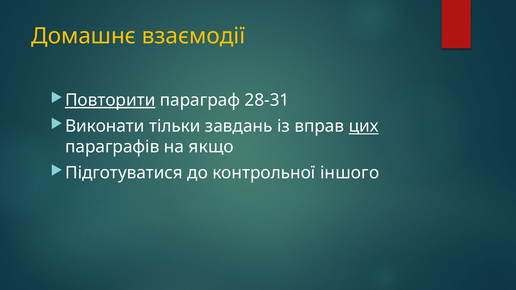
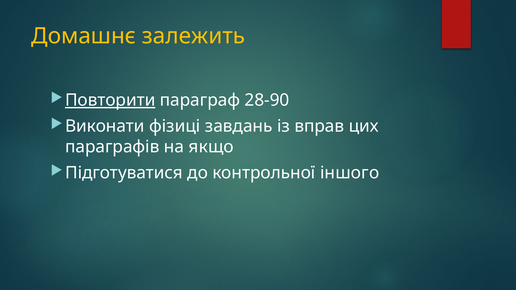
взаємодії: взаємодії -> залежить
28-31: 28-31 -> 28-90
тільки: тільки -> фізиці
цих underline: present -> none
